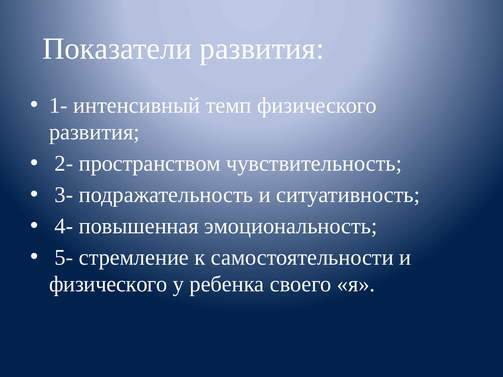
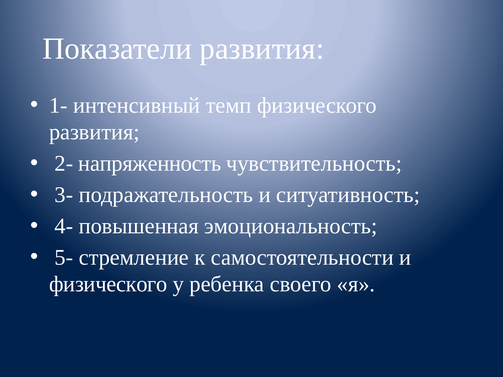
пространством: пространством -> напряженность
